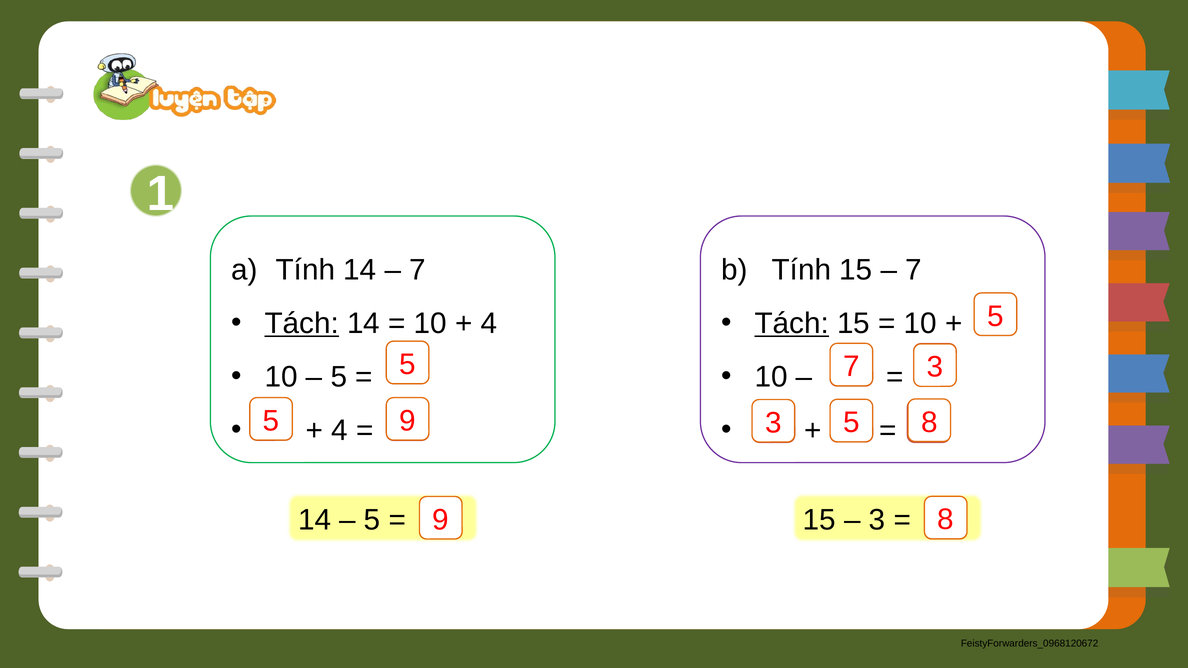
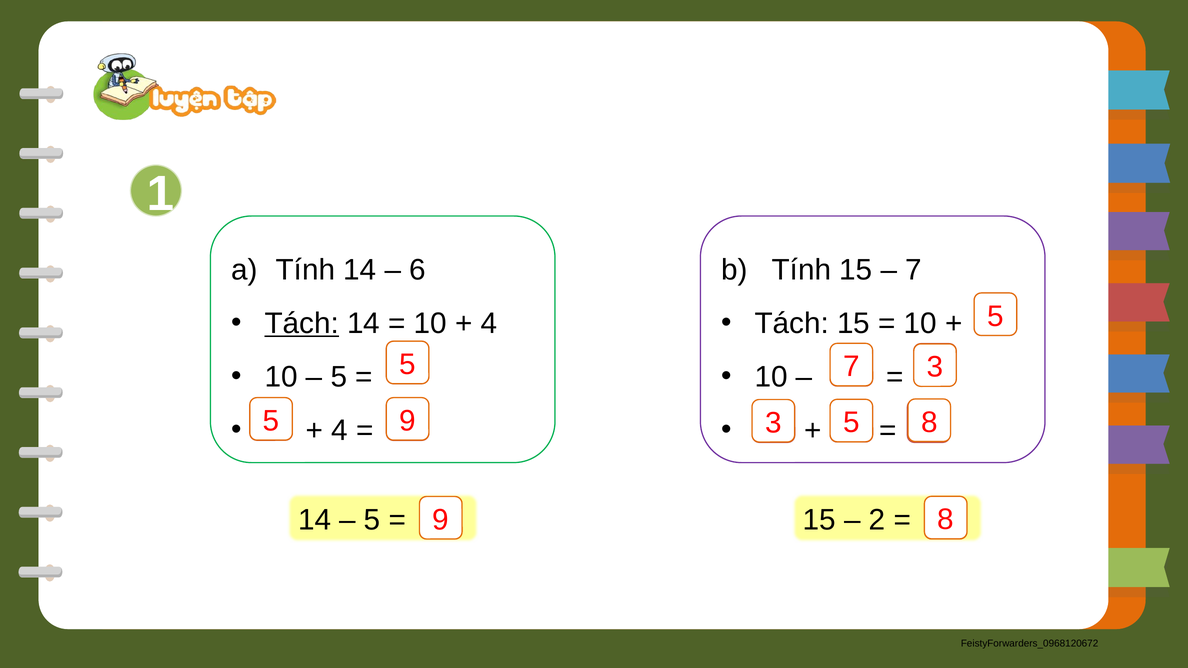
7 at (418, 270): 7 -> 6
Tách at (792, 324) underline: present -> none
3 at (877, 520): 3 -> 2
